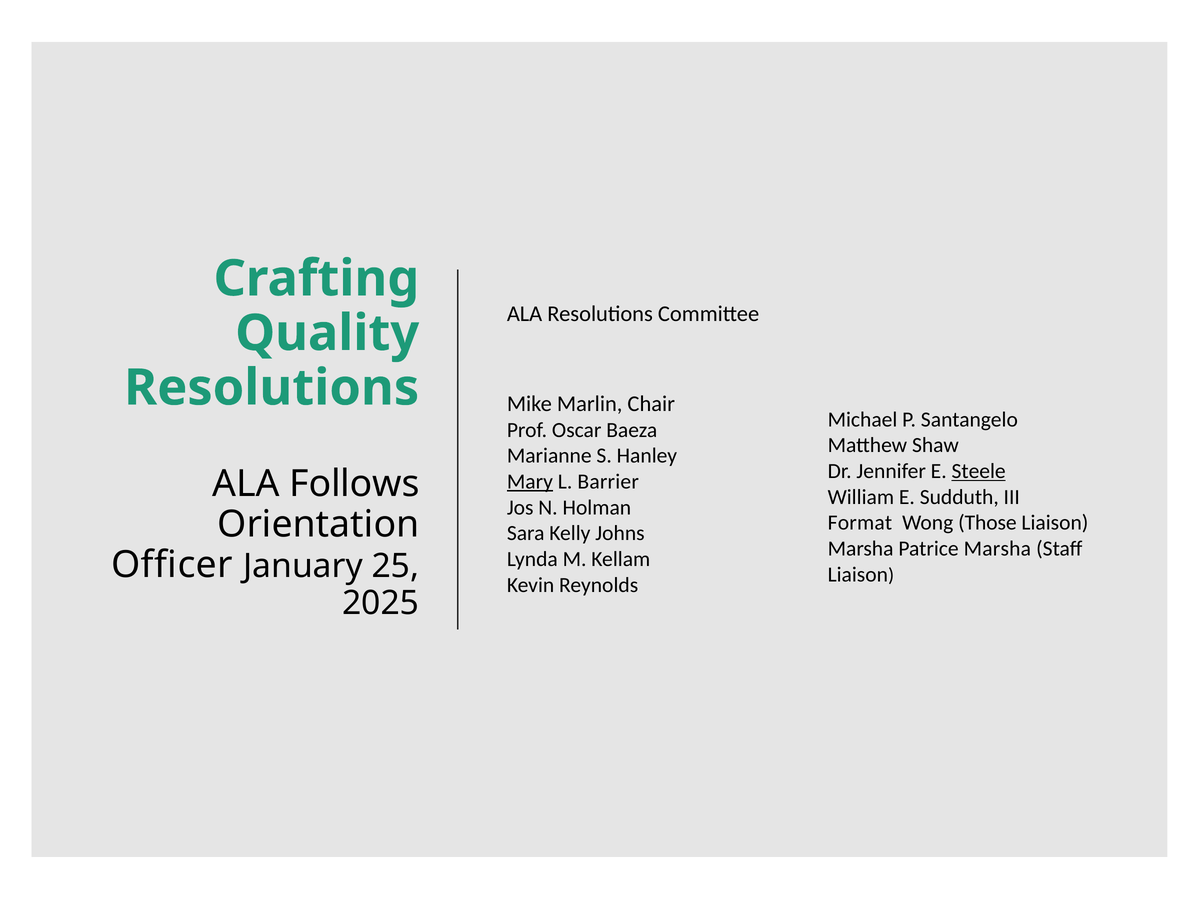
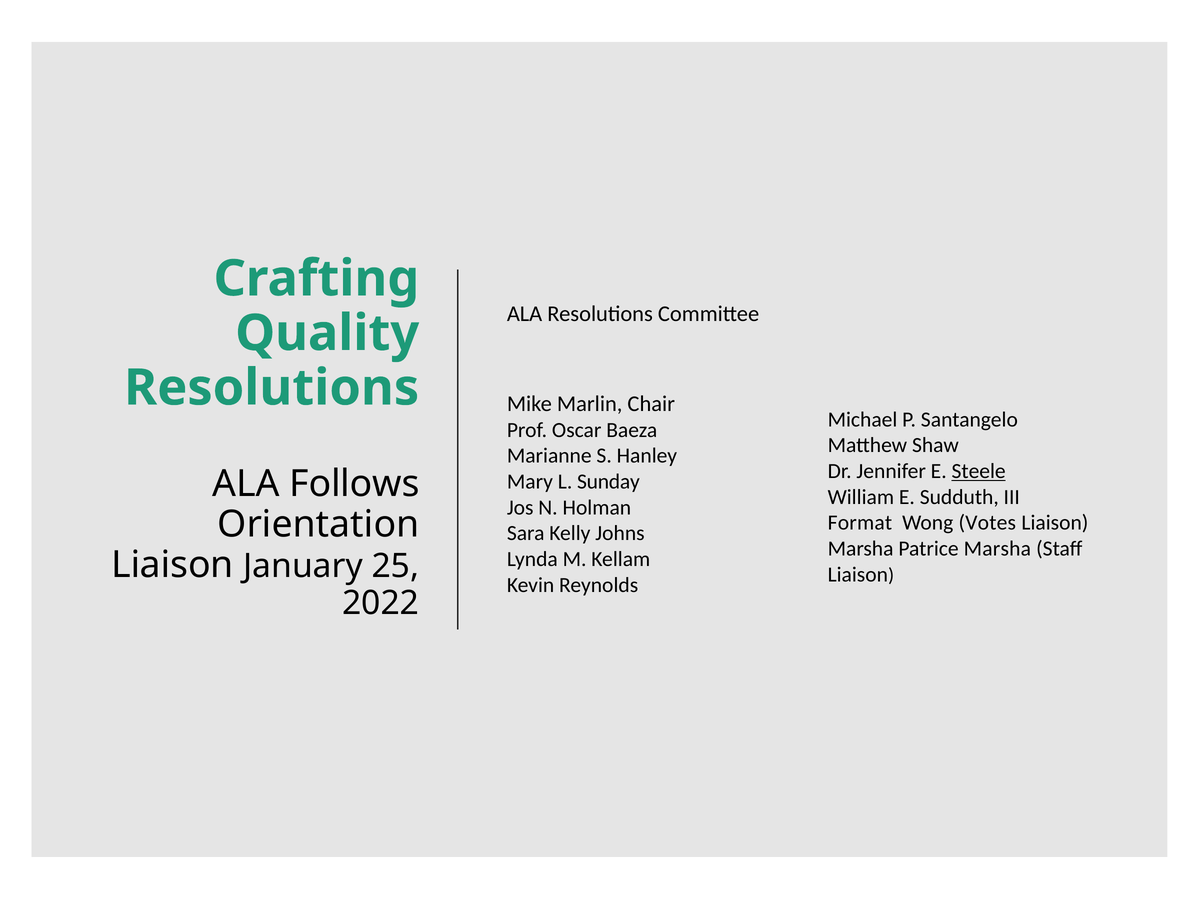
Mary underline: present -> none
Barrier: Barrier -> Sunday
Those: Those -> Votes
Officer at (172, 565): Officer -> Liaison
2025: 2025 -> 2022
